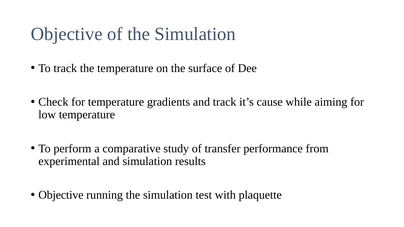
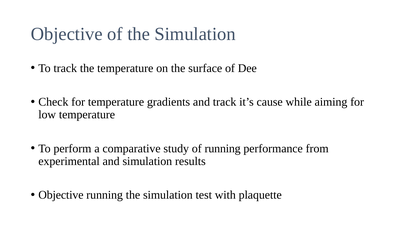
of transfer: transfer -> running
